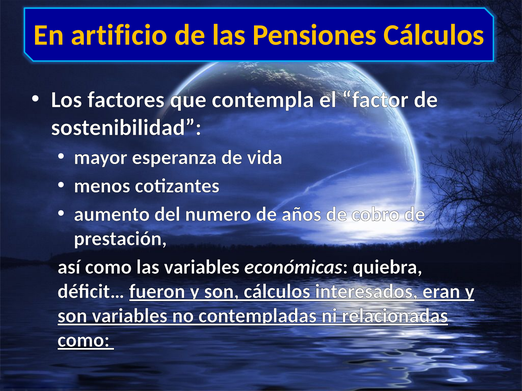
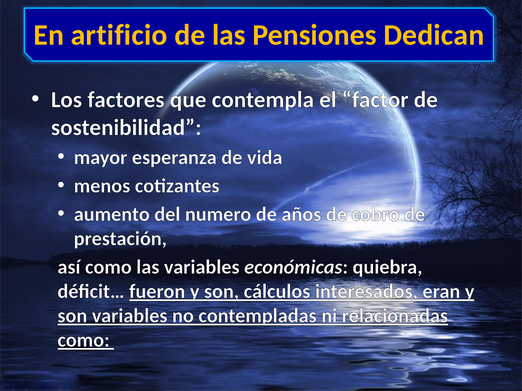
Pensiones Cálculos: Cálculos -> Dedican
